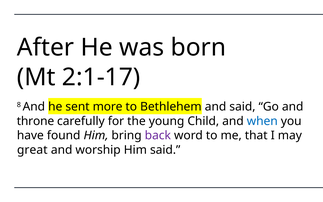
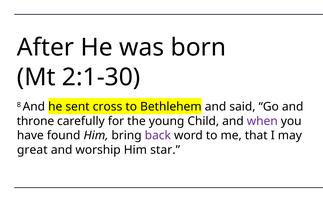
2:1-17: 2:1-17 -> 2:1-30
more: more -> cross
when colour: blue -> purple
Him said: said -> star
